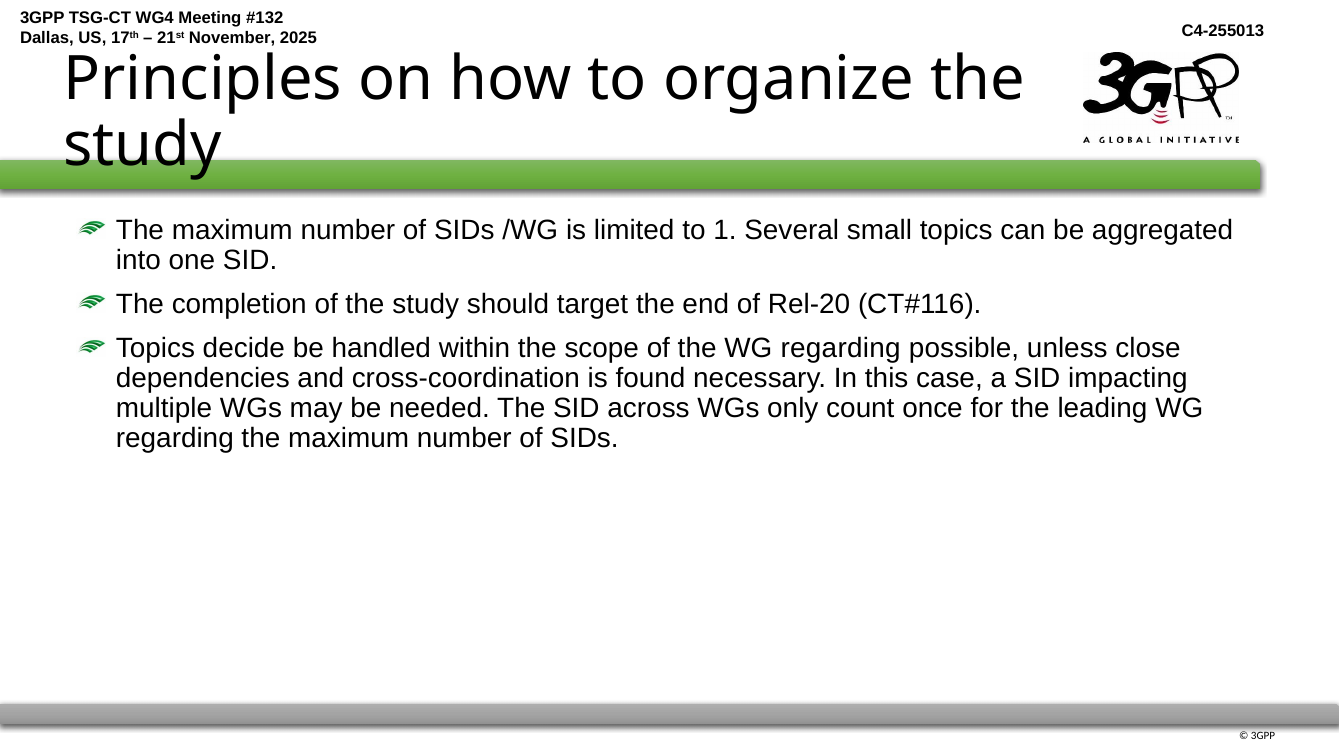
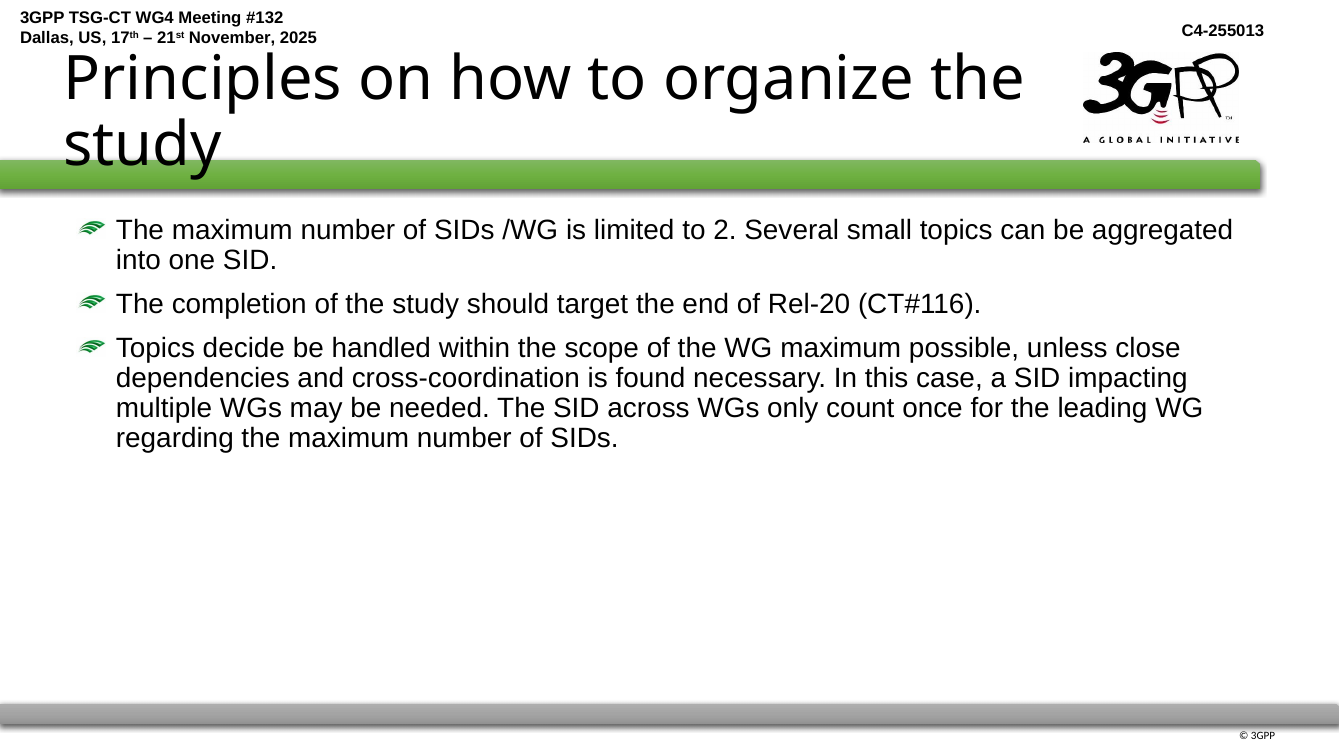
1: 1 -> 2
the WG regarding: regarding -> maximum
